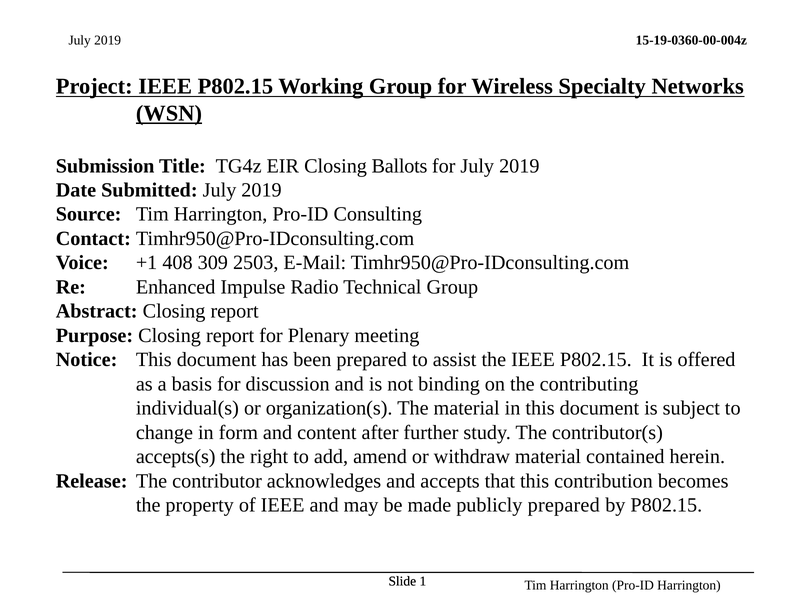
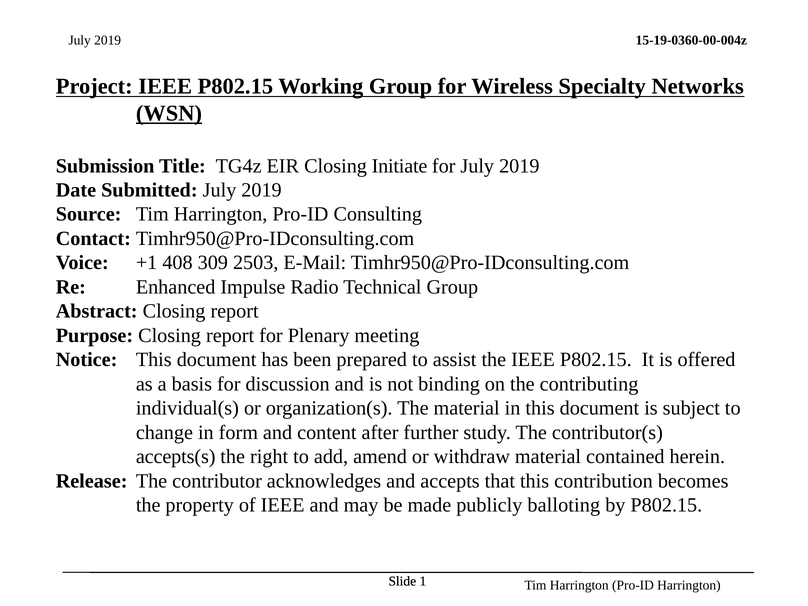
Ballots: Ballots -> Initiate
publicly prepared: prepared -> balloting
